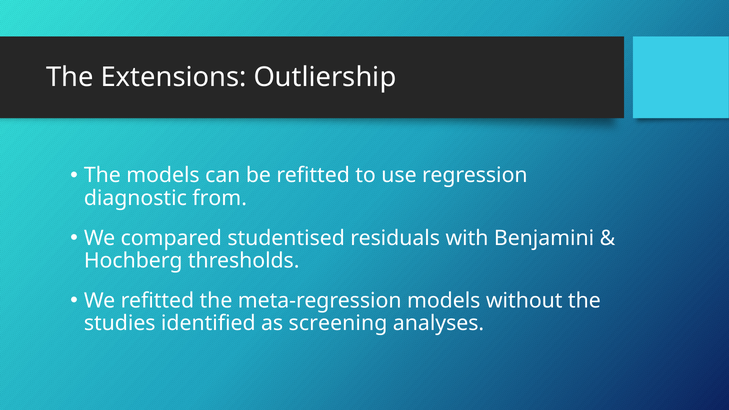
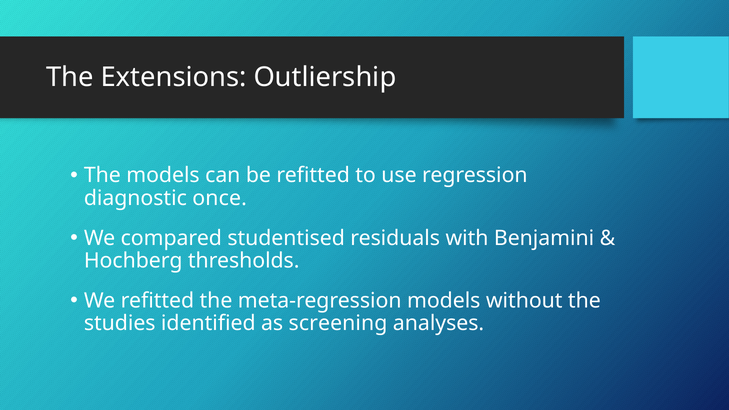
from: from -> once
